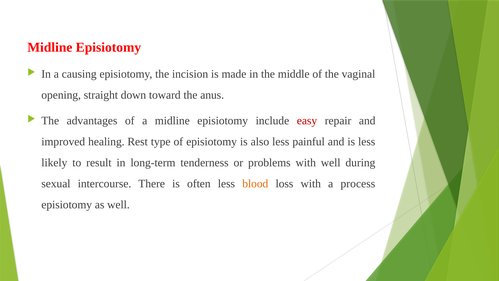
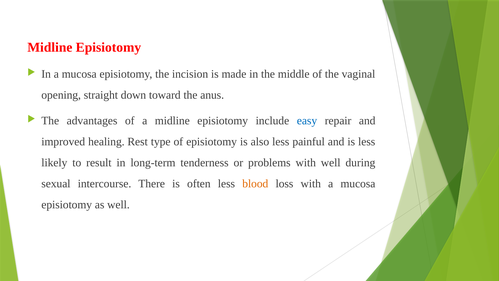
In a causing: causing -> mucosa
easy colour: red -> blue
with a process: process -> mucosa
